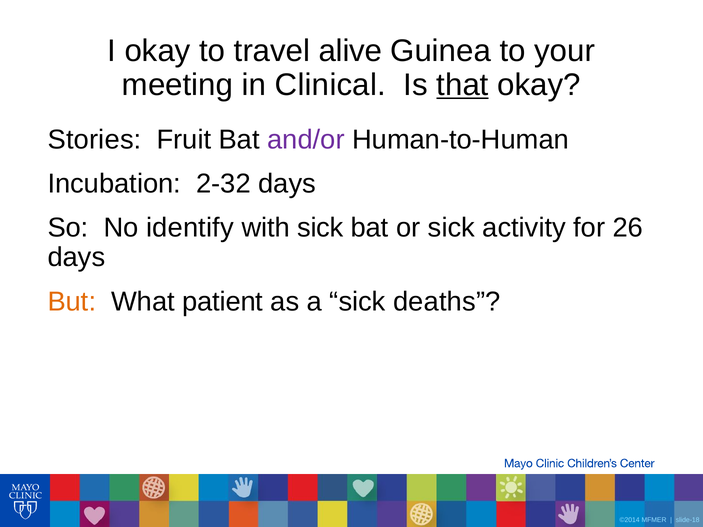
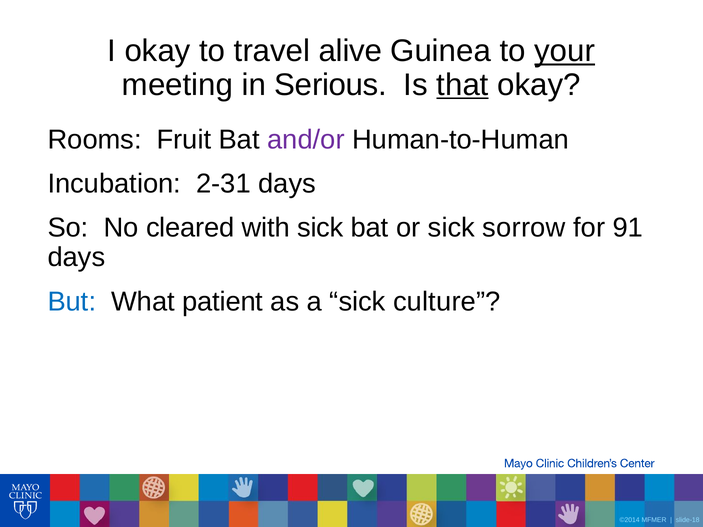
your underline: none -> present
Clinical: Clinical -> Serious
Stories: Stories -> Rooms
2-32: 2-32 -> 2-31
identify: identify -> cleared
activity: activity -> sorrow
26: 26 -> 91
But colour: orange -> blue
deaths: deaths -> culture
